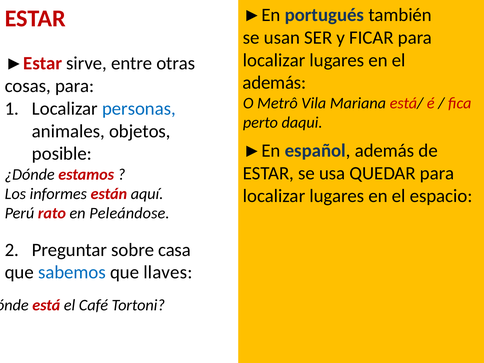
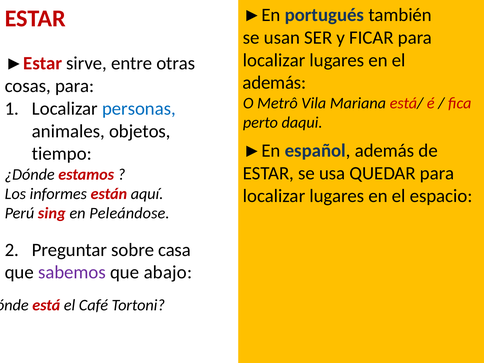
posible: posible -> tiempo
rato: rato -> sing
sabemos colour: blue -> purple
llaves: llaves -> abajo
